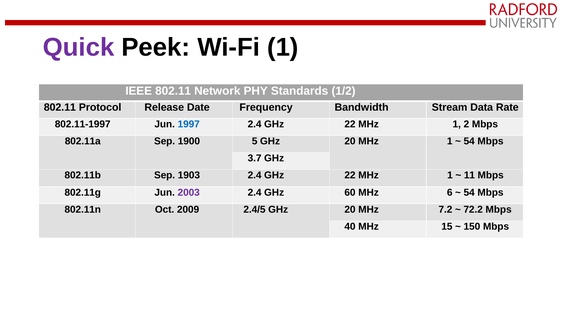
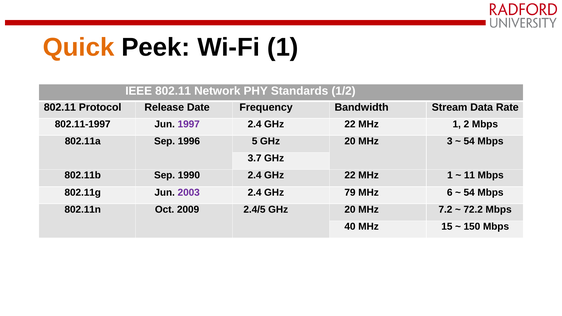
Quick colour: purple -> orange
1997 colour: blue -> purple
1900: 1900 -> 1996
20 MHz 1: 1 -> 3
1903: 1903 -> 1990
60: 60 -> 79
